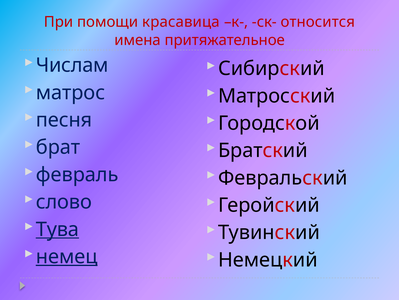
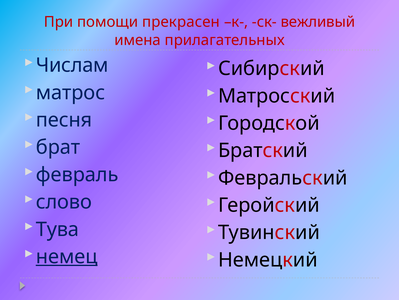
красавица: красавица -> прекрасен
относится: относится -> вежливый
притяжательное: притяжательное -> прилагательных
Тува underline: present -> none
